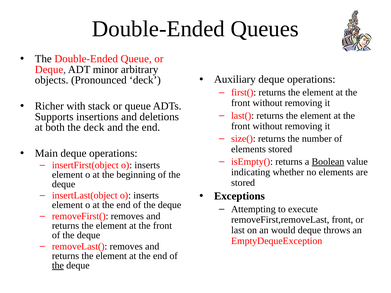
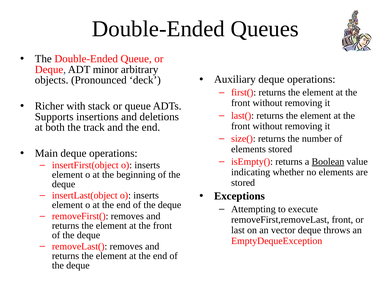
the deck: deck -> track
would: would -> vector
the at (58, 266) underline: present -> none
